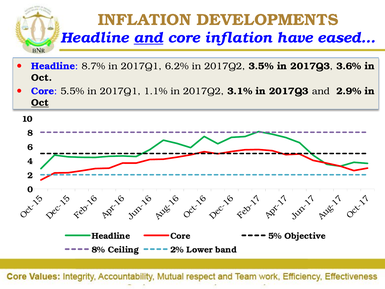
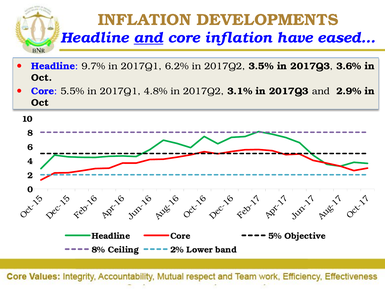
8.7%: 8.7% -> 9.7%
1.1%: 1.1% -> 4.8%
Oct at (40, 103) underline: present -> none
